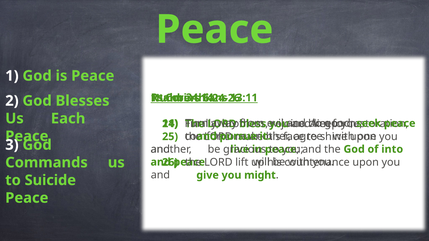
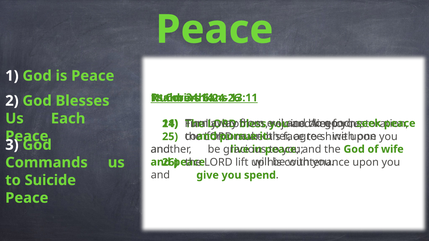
into: into -> wife
might: might -> spend
